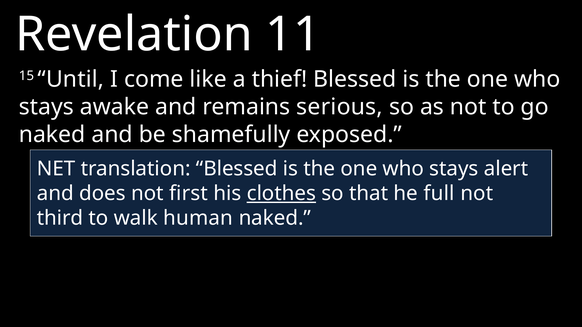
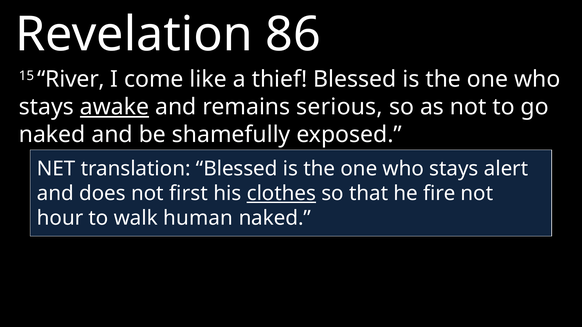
11: 11 -> 86
Until: Until -> River
awake underline: none -> present
full: full -> fire
third: third -> hour
